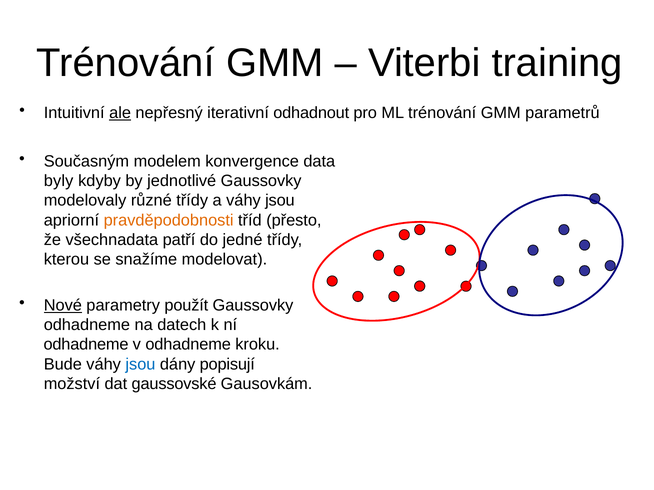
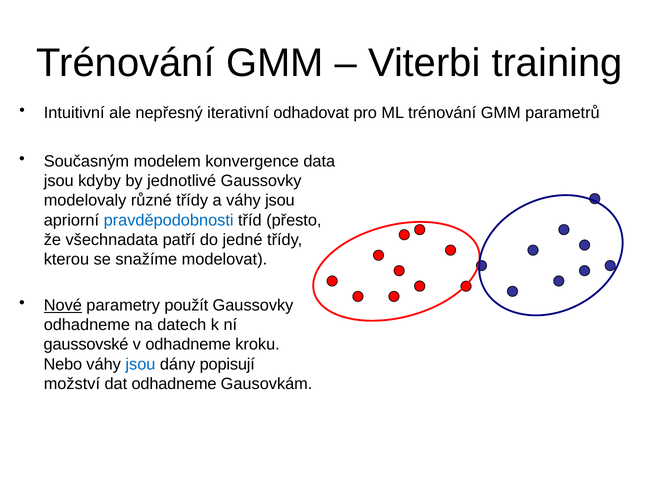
ale underline: present -> none
odhadnout: odhadnout -> odhadovat
byly at (59, 181): byly -> jsou
pravděpodobnosti colour: orange -> blue
odhadneme at (86, 345): odhadneme -> gaussovské
Bude: Bude -> Nebo
dat gaussovské: gaussovské -> odhadneme
